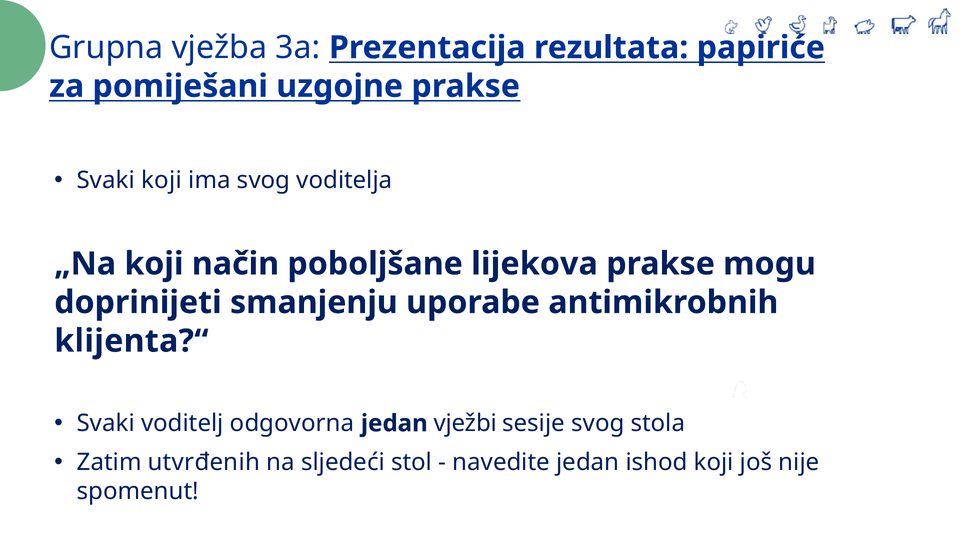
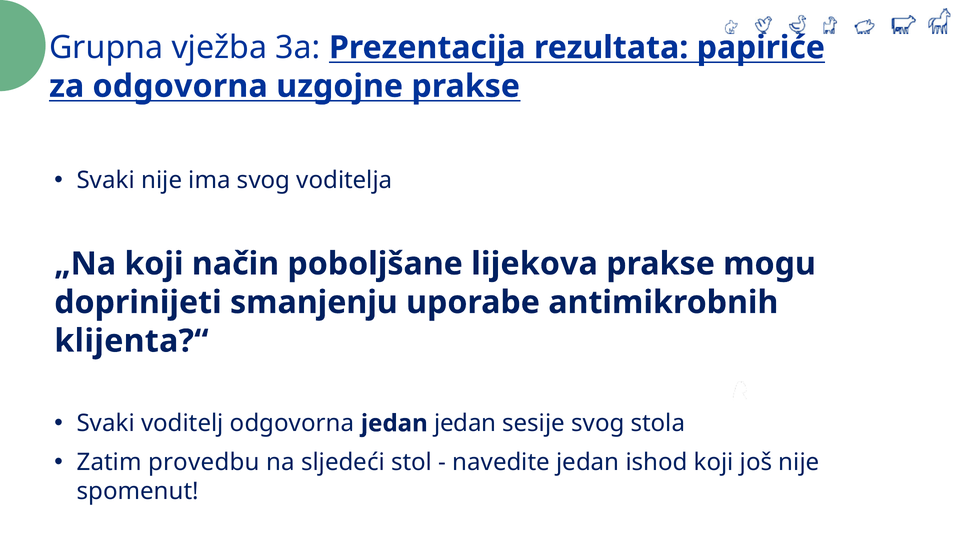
za pomiješani: pomiješani -> odgovorna
Svaki koji: koji -> nije
jedan vježbi: vježbi -> jedan
utvrđenih: utvrđenih -> provedbu
